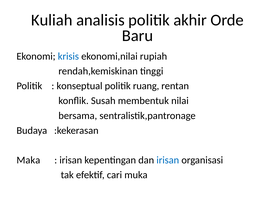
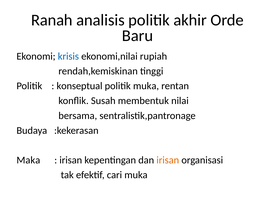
Kuliah: Kuliah -> Ranah
politik ruang: ruang -> muka
irisan at (168, 160) colour: blue -> orange
